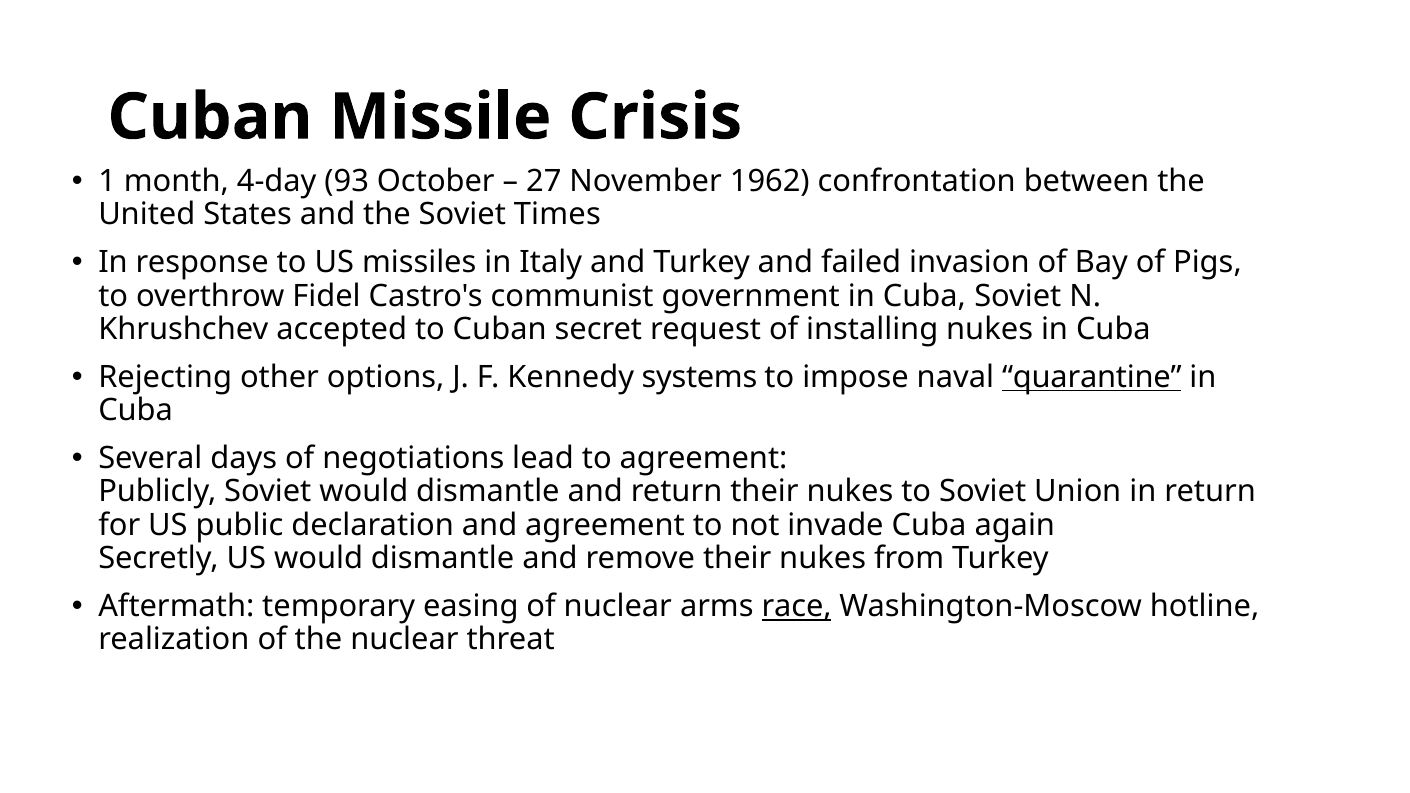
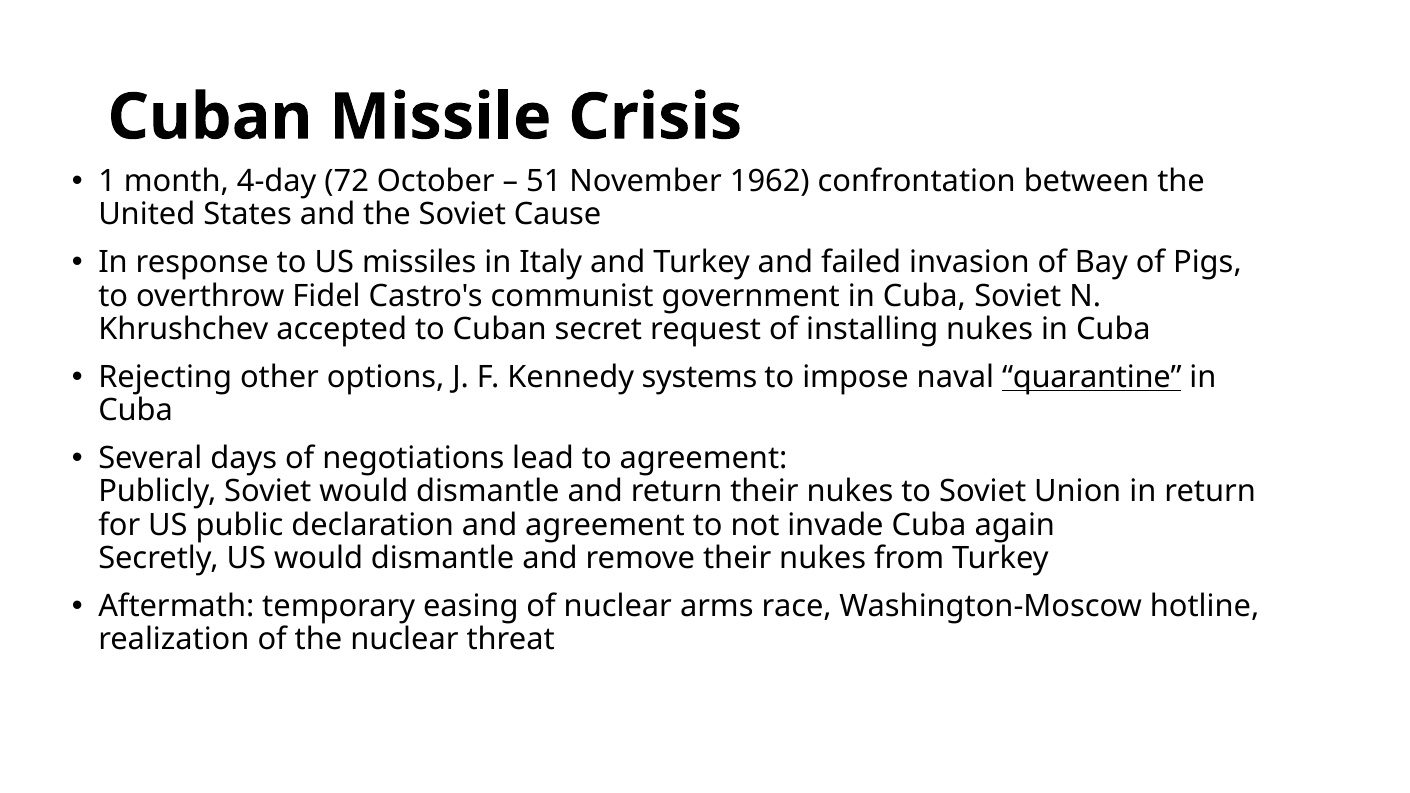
93: 93 -> 72
27: 27 -> 51
Times: Times -> Cause
race underline: present -> none
